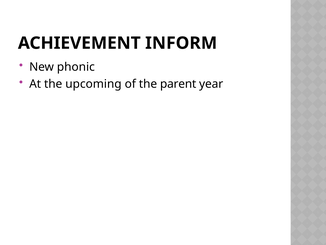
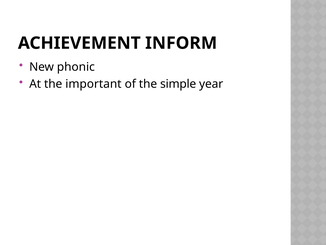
upcoming: upcoming -> important
parent: parent -> simple
